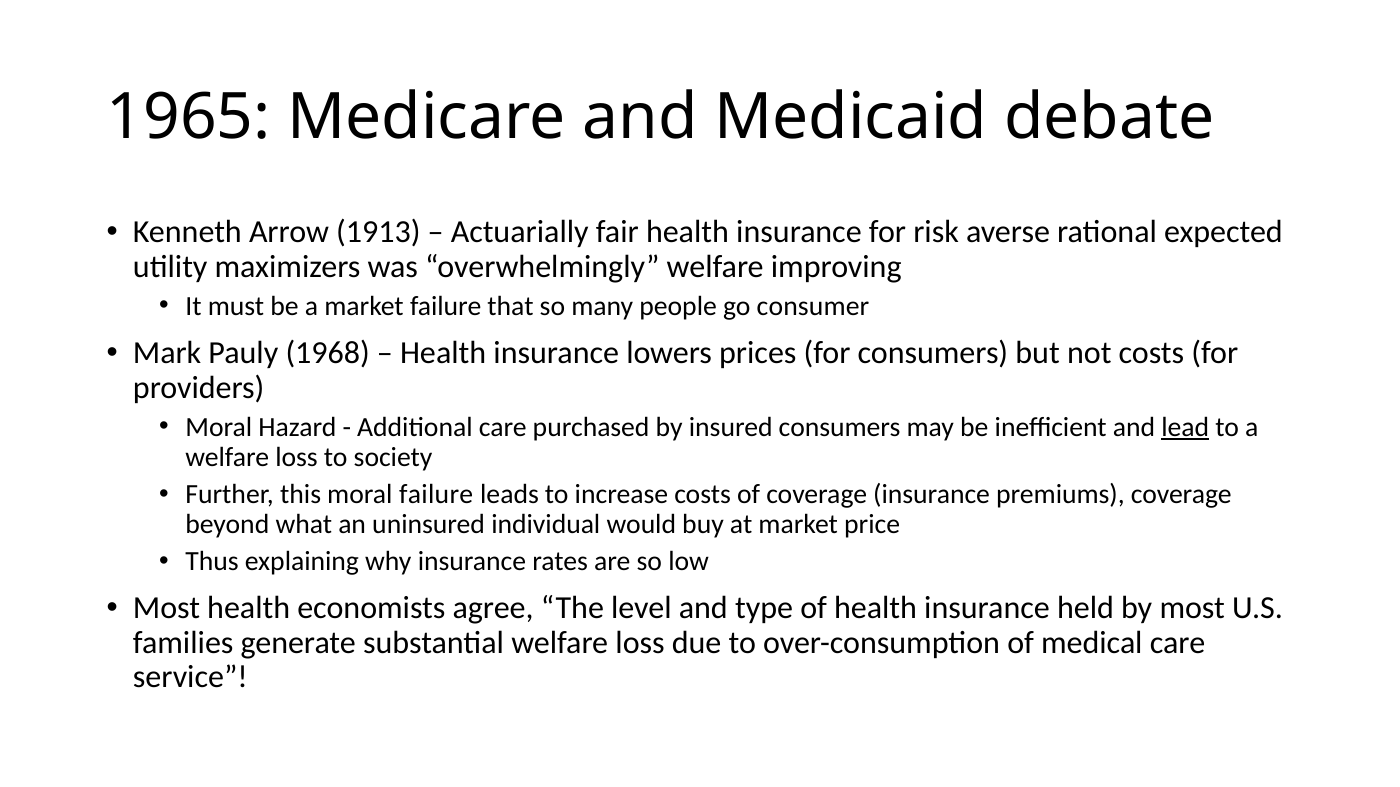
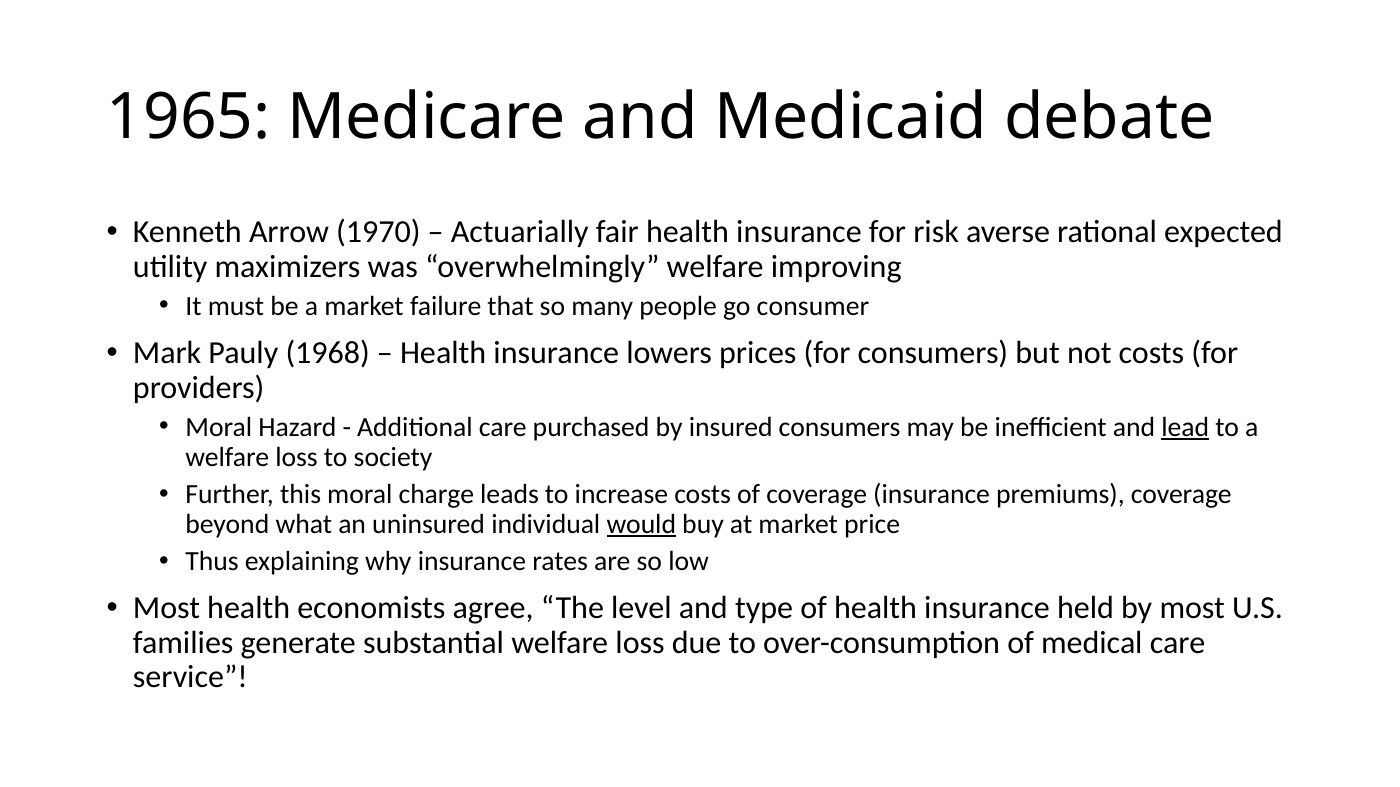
1913: 1913 -> 1970
moral failure: failure -> charge
would underline: none -> present
